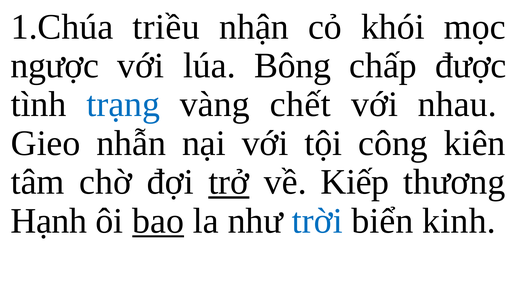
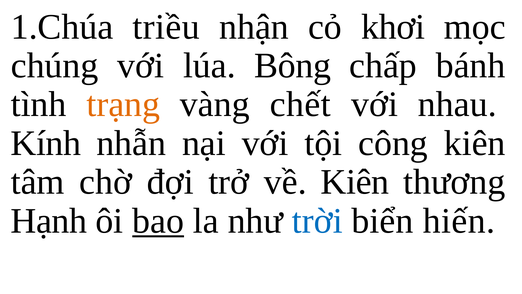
khói: khói -> khơi
ngược: ngược -> chúng
được: được -> bánh
trạng colour: blue -> orange
Gieo: Gieo -> Kính
trở underline: present -> none
về Kiếp: Kiếp -> Kiên
kinh: kinh -> hiến
